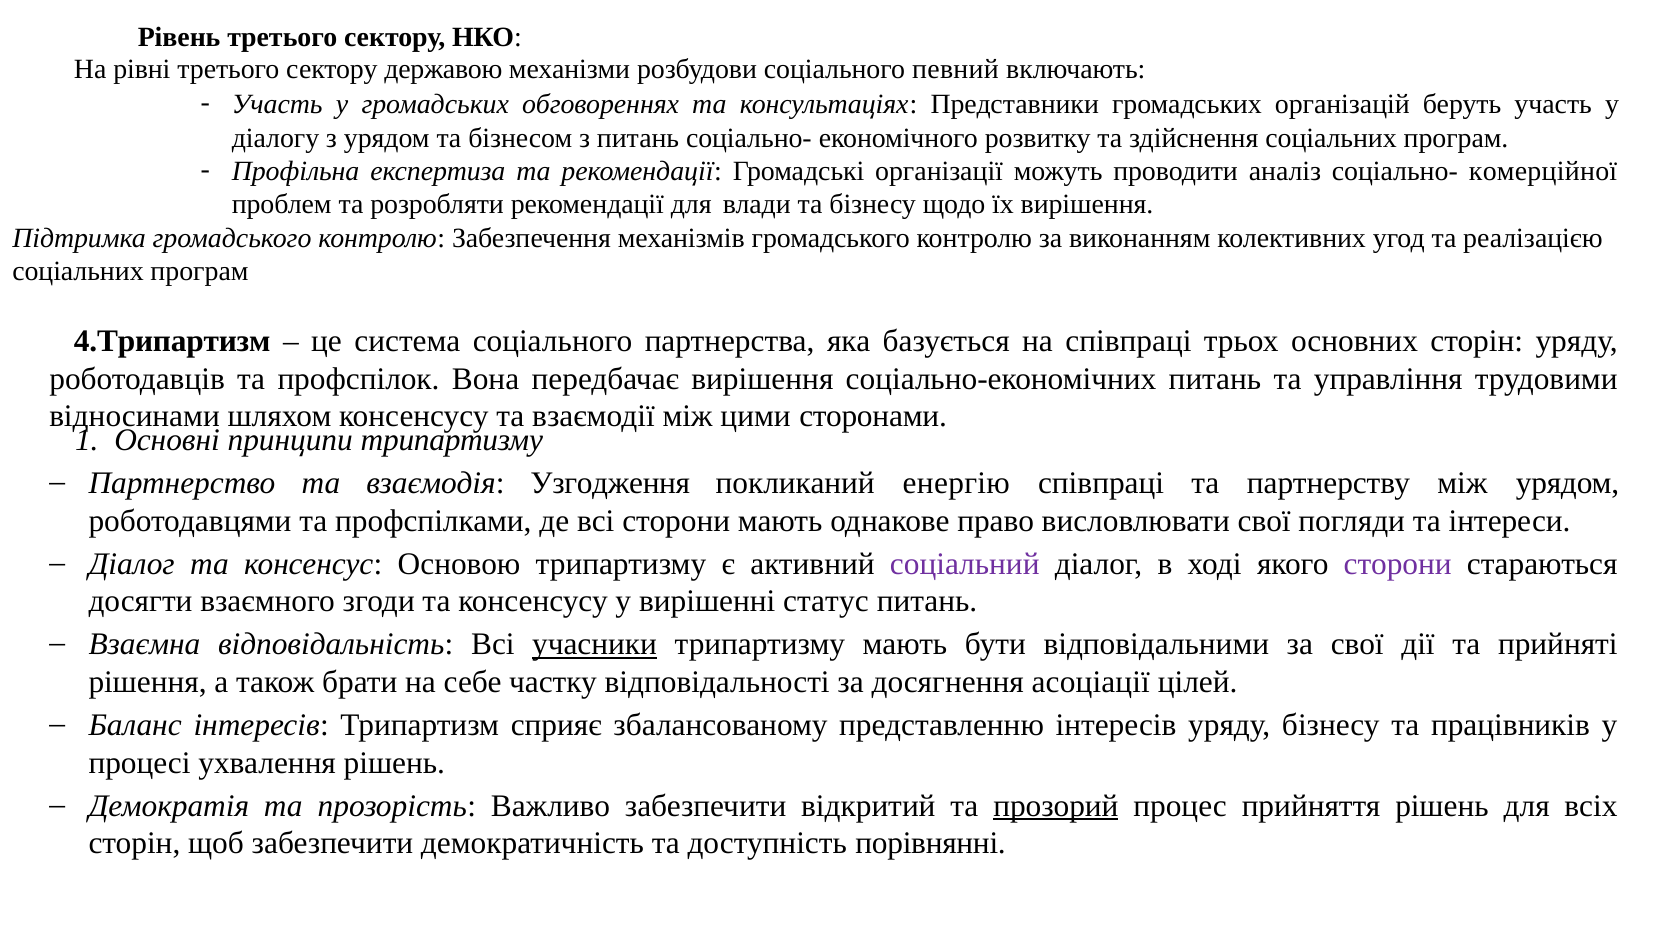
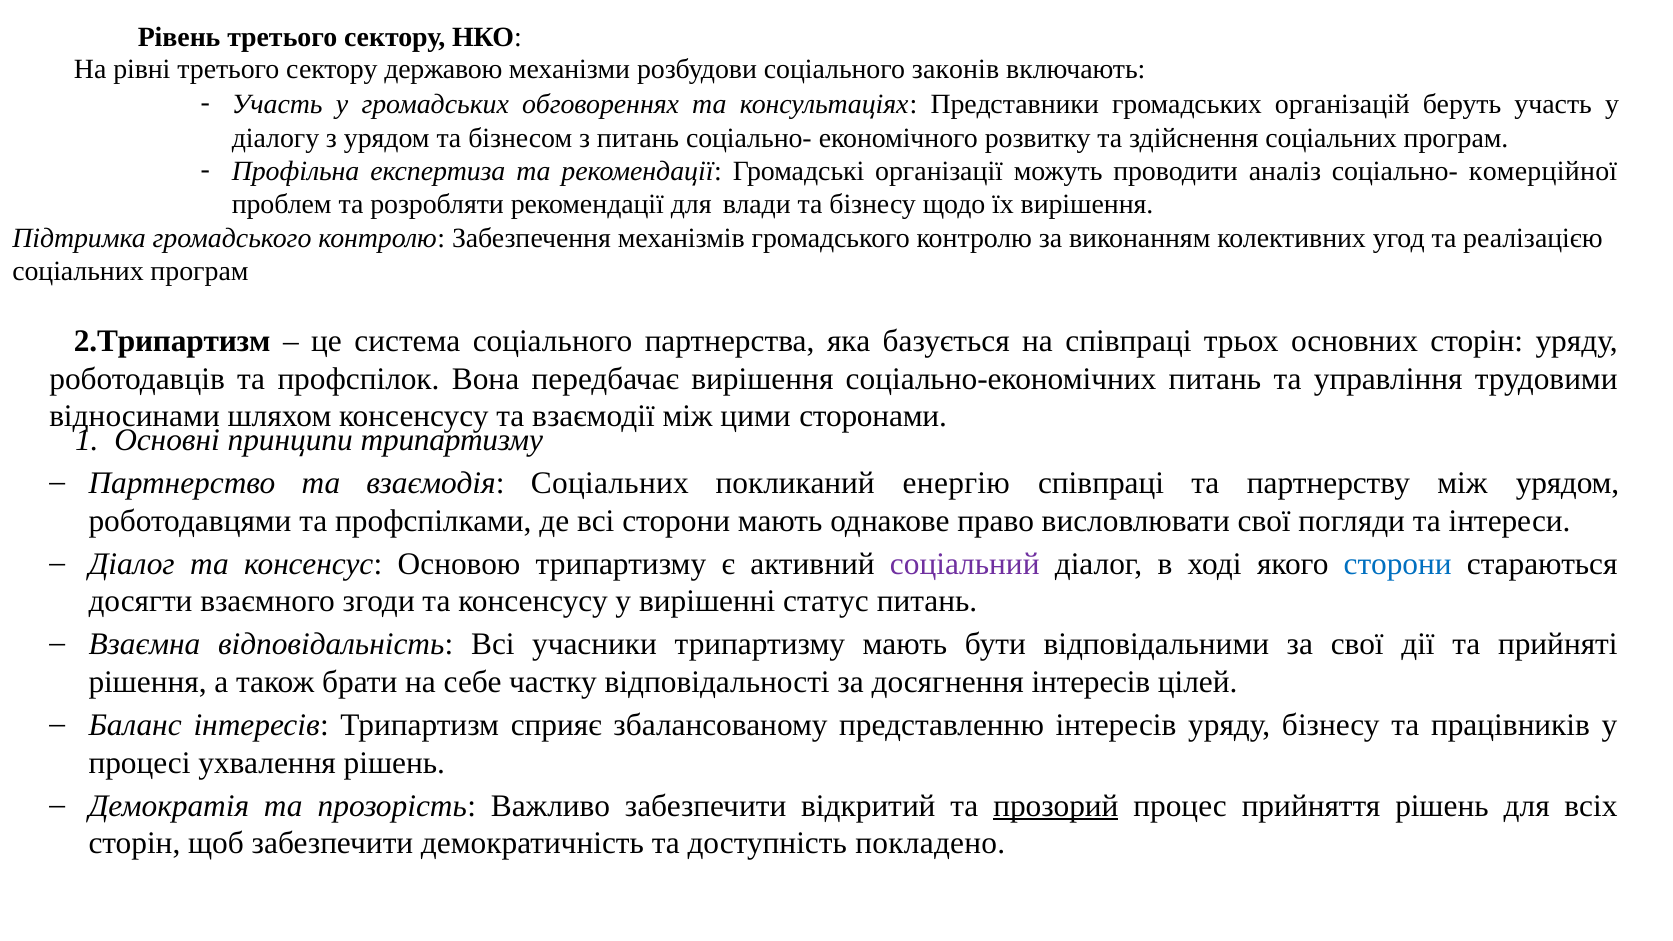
певний: певний -> законів
4.Трипартизм: 4.Трипартизм -> 2.Трипартизм
взаємодія Узгодження: Узгодження -> Соціальних
сторони at (1398, 564) colour: purple -> blue
учасники underline: present -> none
досягнення асоціації: асоціації -> інтересів
порівнянні: порівнянні -> покладено
